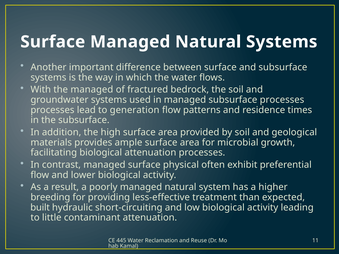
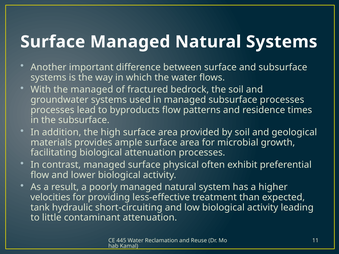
generation: generation -> byproducts
breeding: breeding -> velocities
built: built -> tank
